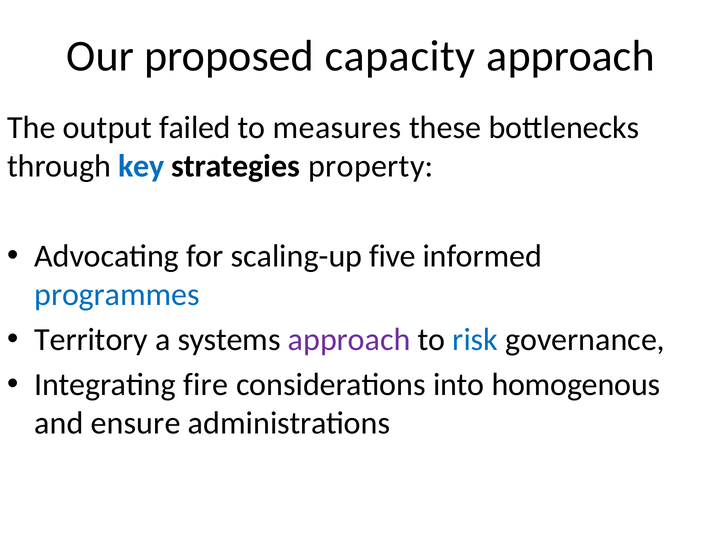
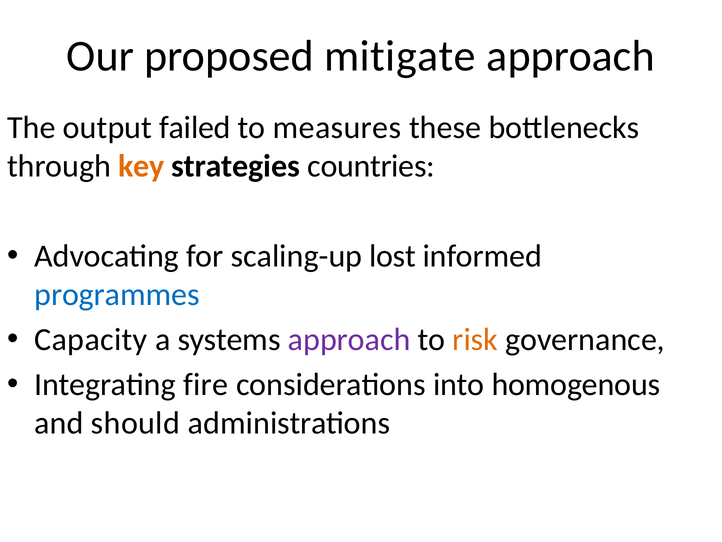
capacity: capacity -> mitigate
key colour: blue -> orange
property: property -> countries
five: five -> lost
Territory: Territory -> Capacity
risk colour: blue -> orange
ensure: ensure -> should
